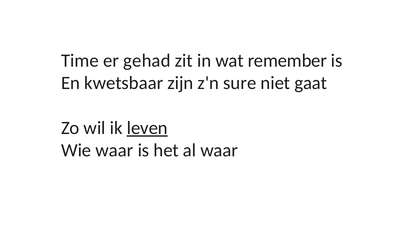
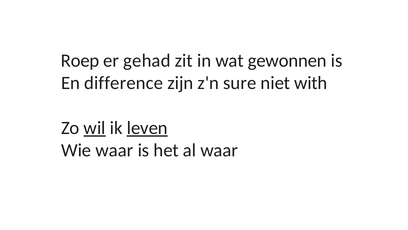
Time: Time -> Roep
remember: remember -> gewonnen
kwetsbaar: kwetsbaar -> difference
gaat: gaat -> with
wil underline: none -> present
